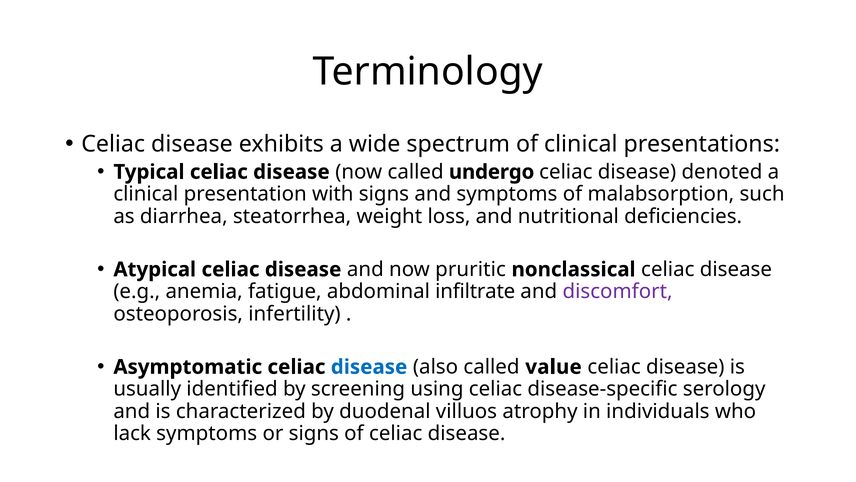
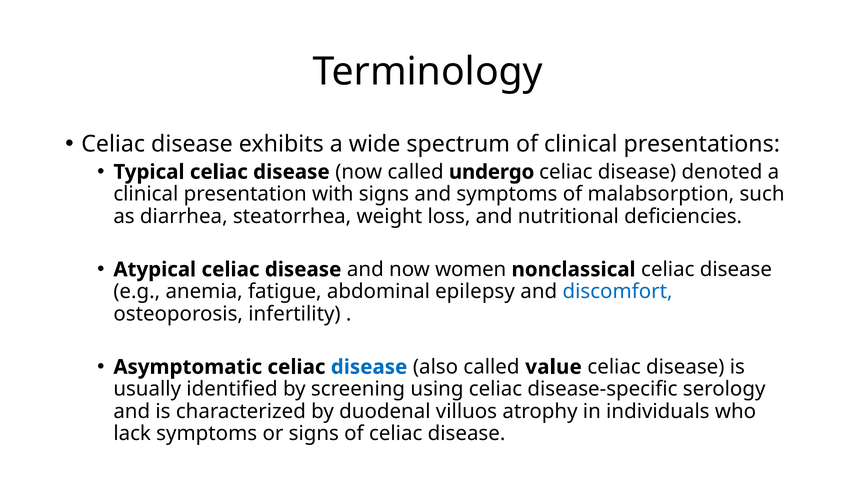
pruritic: pruritic -> women
infiltrate: infiltrate -> ерilepѕy
discomfort colour: purple -> blue
